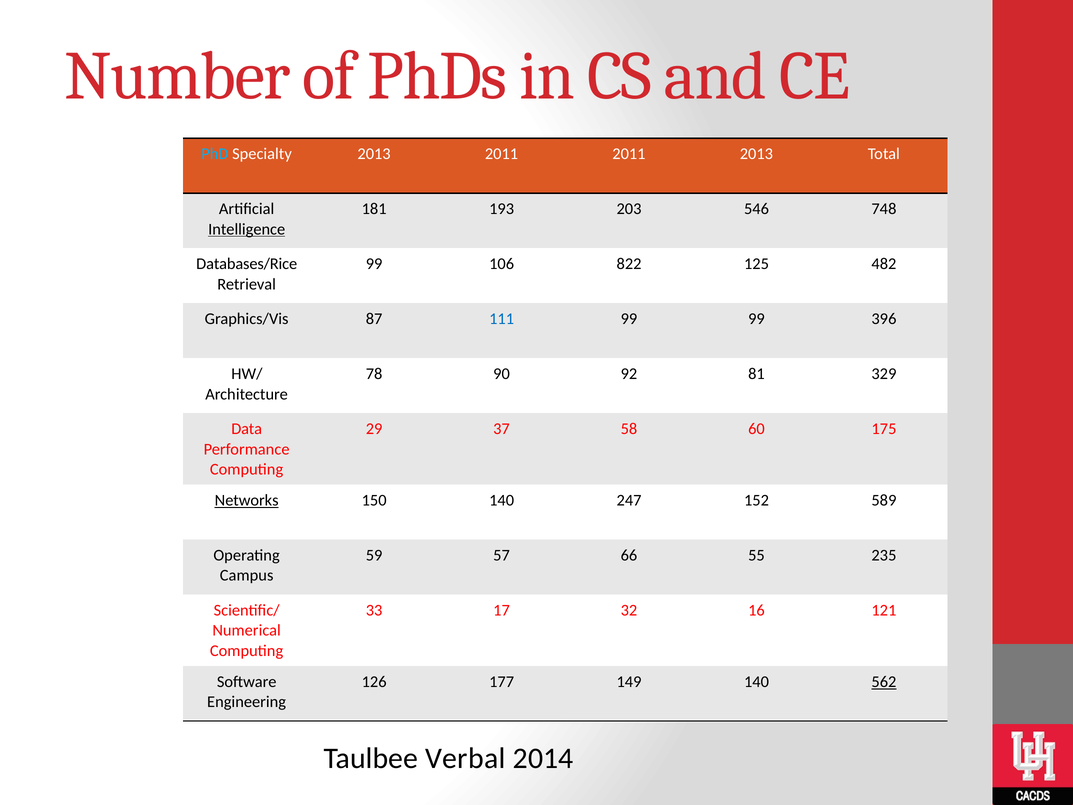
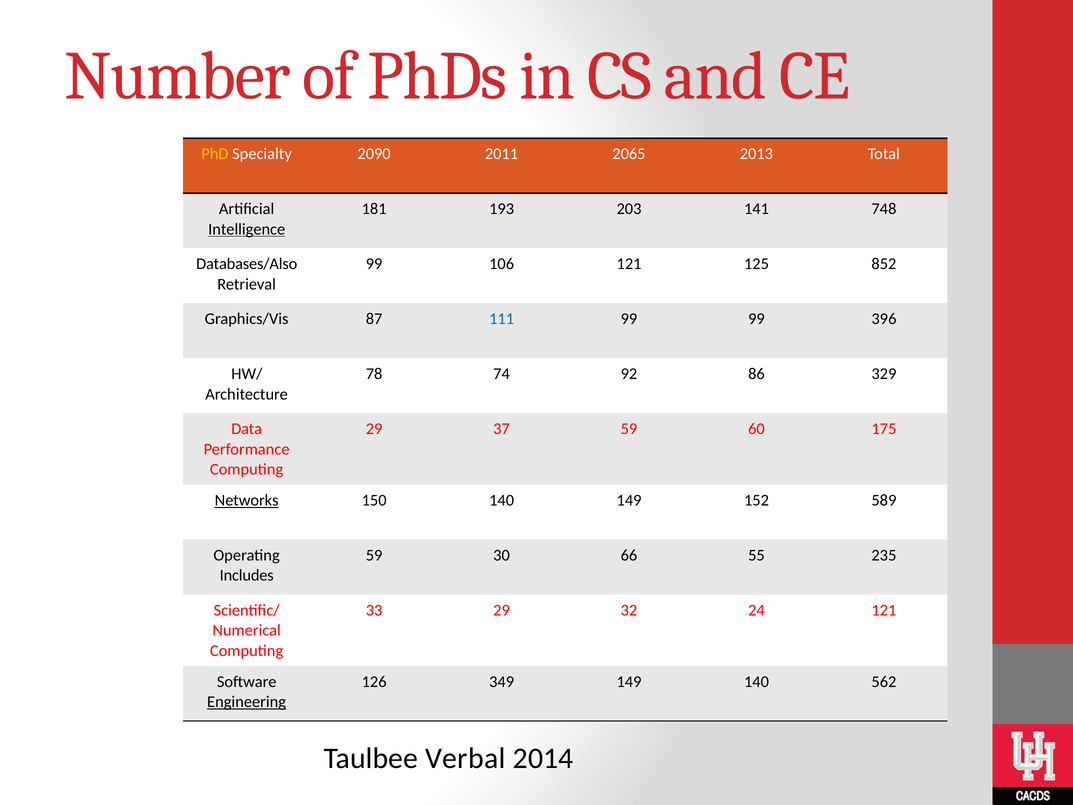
PhD colour: light blue -> yellow
Specialty 2013: 2013 -> 2090
2011 2011: 2011 -> 2065
546: 546 -> 141
Databases/Rice: Databases/Rice -> Databases/Also
106 822: 822 -> 121
482: 482 -> 852
90: 90 -> 74
81: 81 -> 86
37 58: 58 -> 59
140 247: 247 -> 149
57: 57 -> 30
Campus: Campus -> Includes
33 17: 17 -> 29
16: 16 -> 24
177: 177 -> 349
562 underline: present -> none
Engineering underline: none -> present
